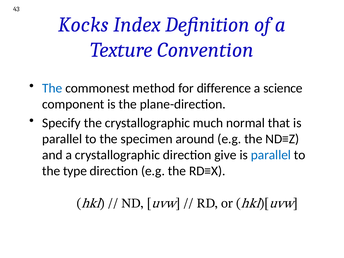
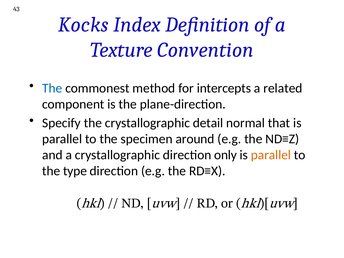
difference: difference -> intercepts
science: science -> related
much: much -> detail
give: give -> only
parallel at (271, 155) colour: blue -> orange
